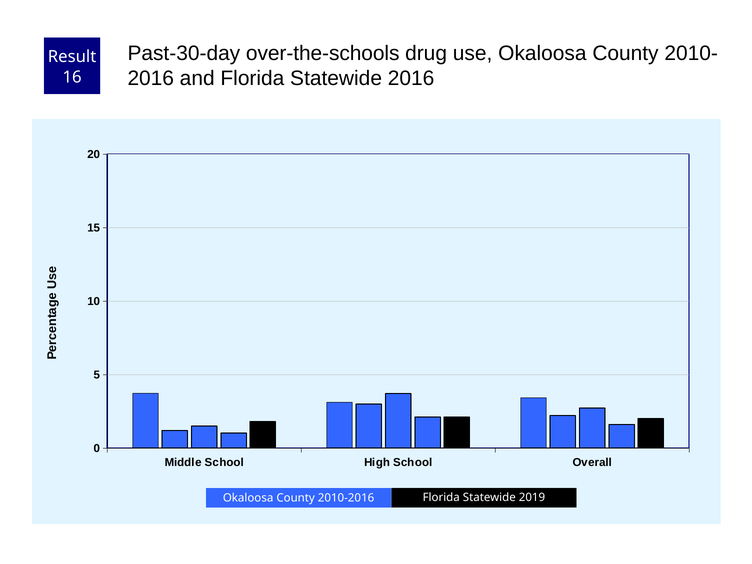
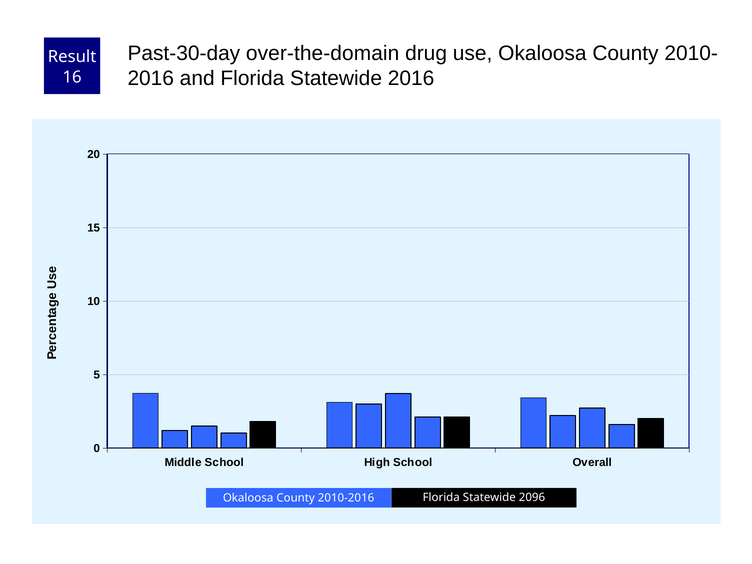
over-the-schools: over-the-schools -> over-the-domain
2019: 2019 -> 2096
